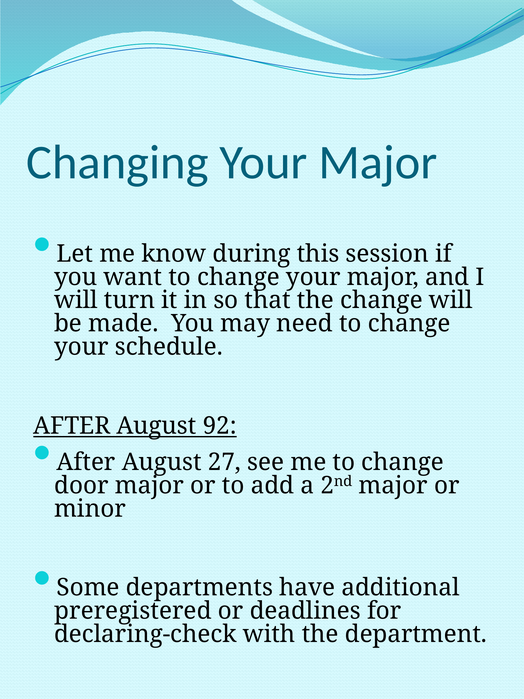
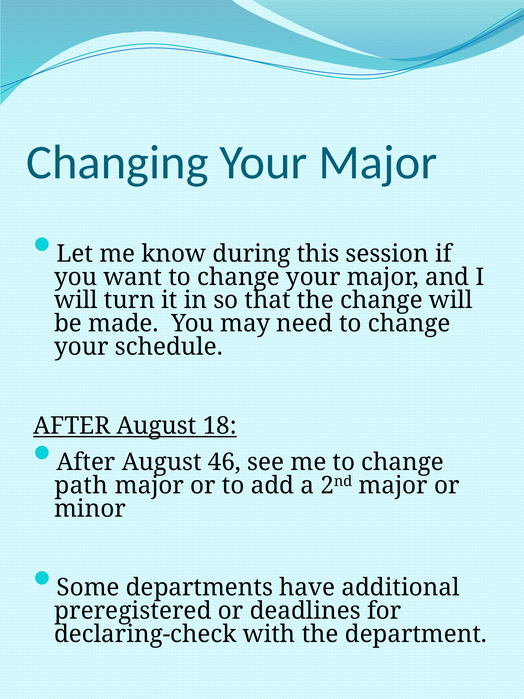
92: 92 -> 18
27: 27 -> 46
door: door -> path
